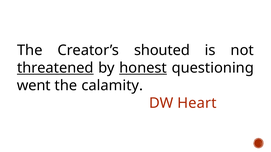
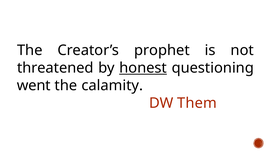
shouted: shouted -> prophet
threatened underline: present -> none
Heart: Heart -> Them
